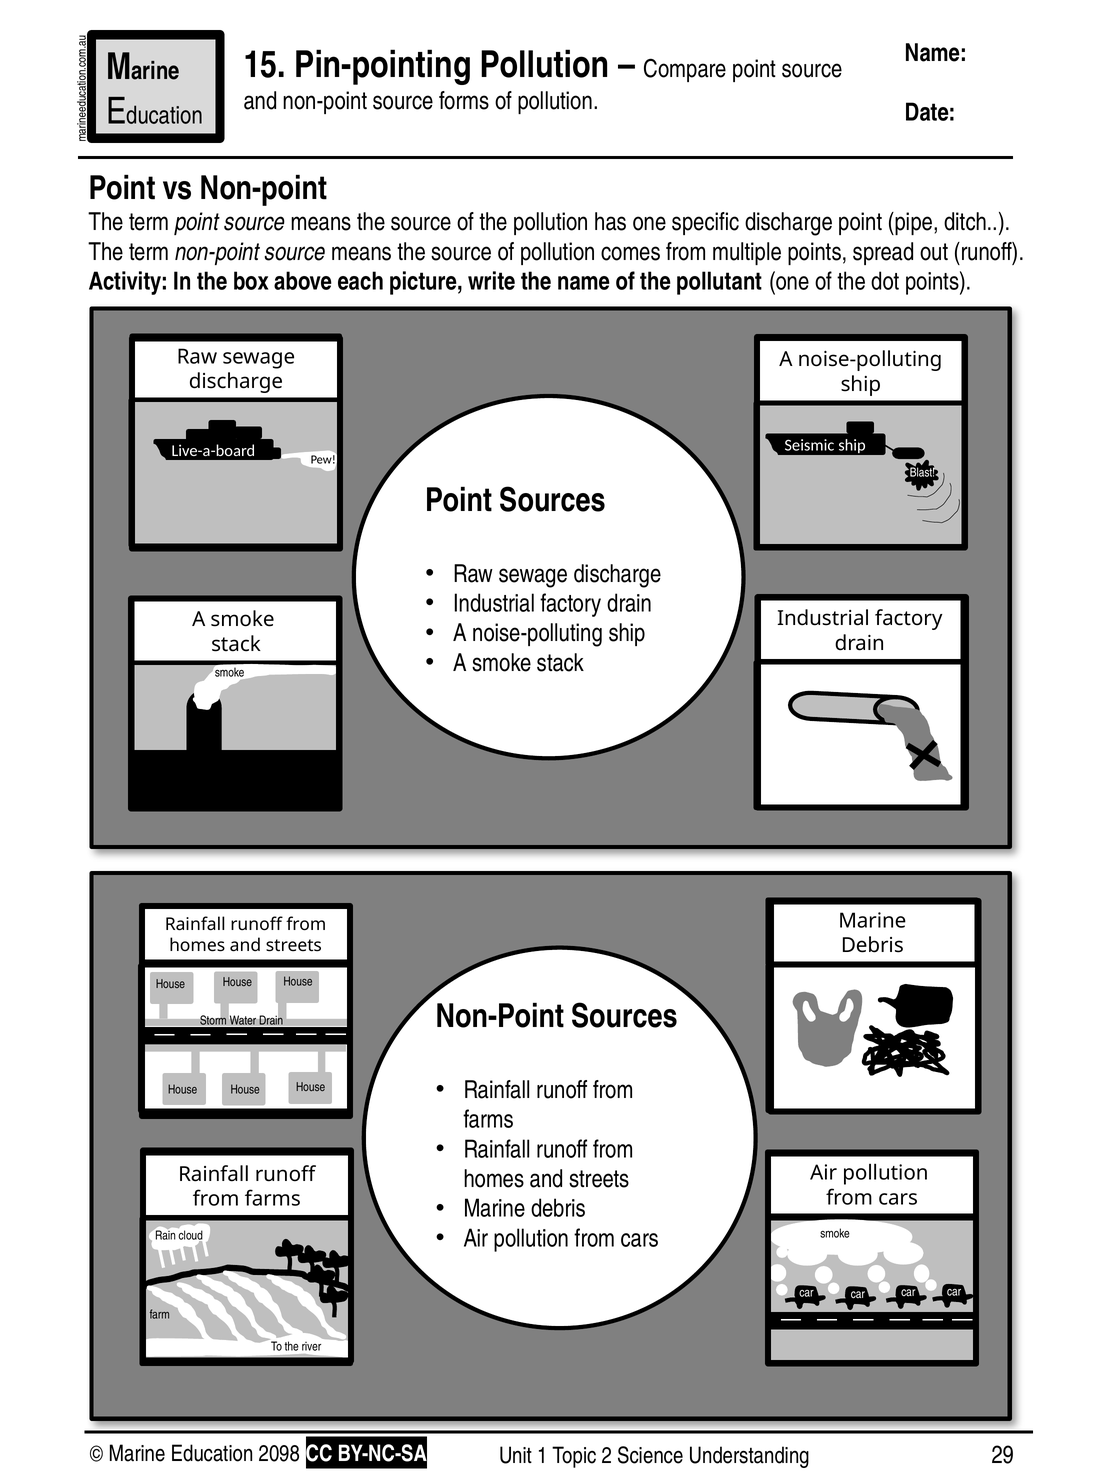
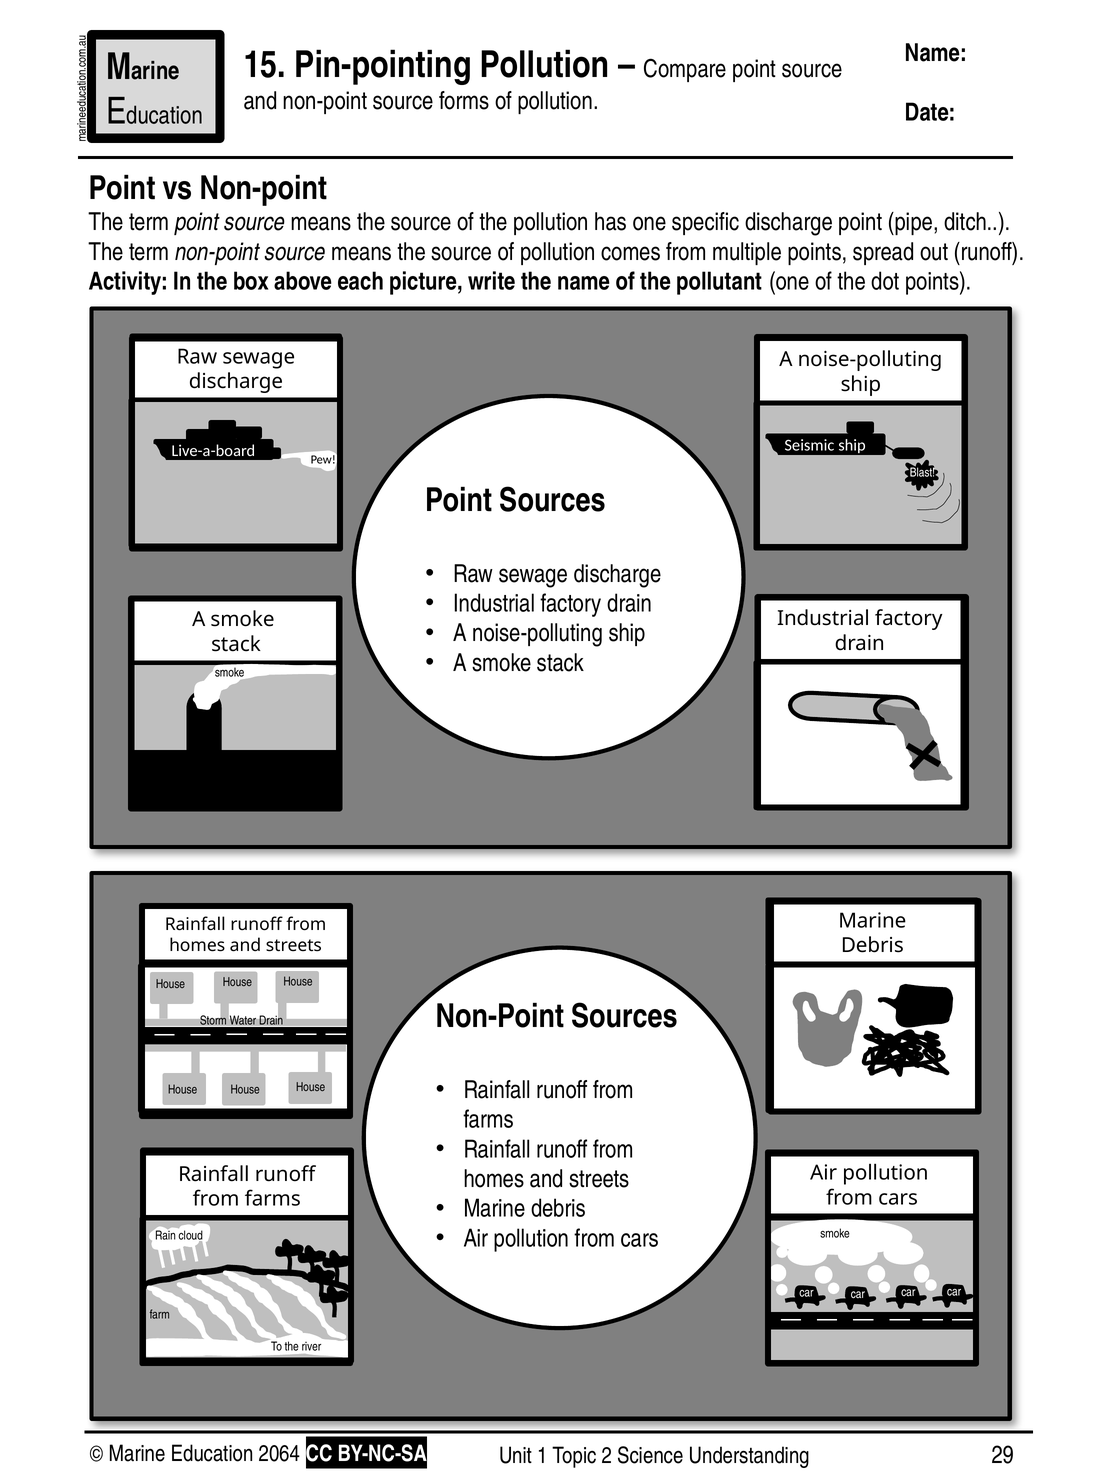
2098: 2098 -> 2064
